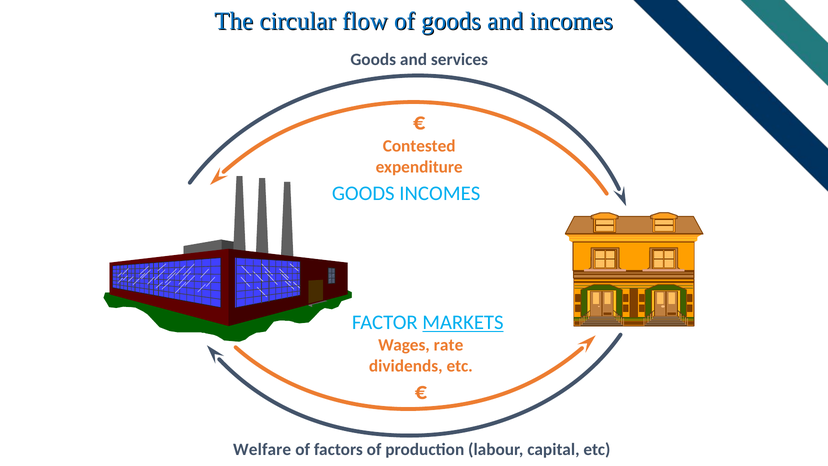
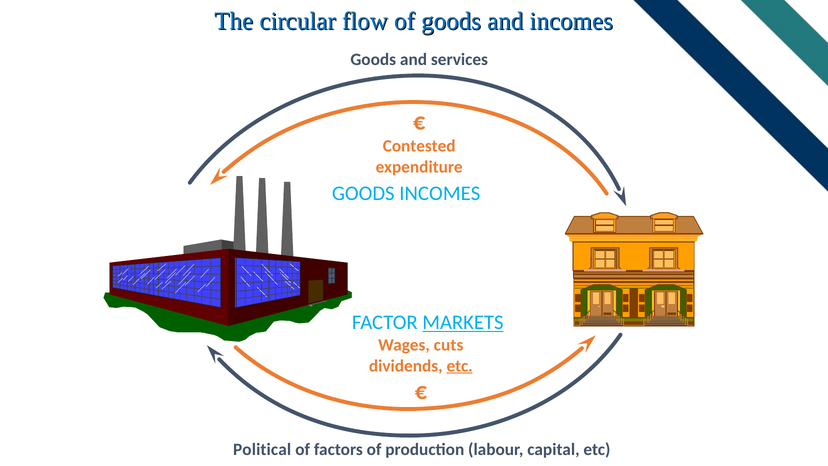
rate: rate -> cuts
etc at (460, 366) underline: none -> present
Welfare: Welfare -> Political
